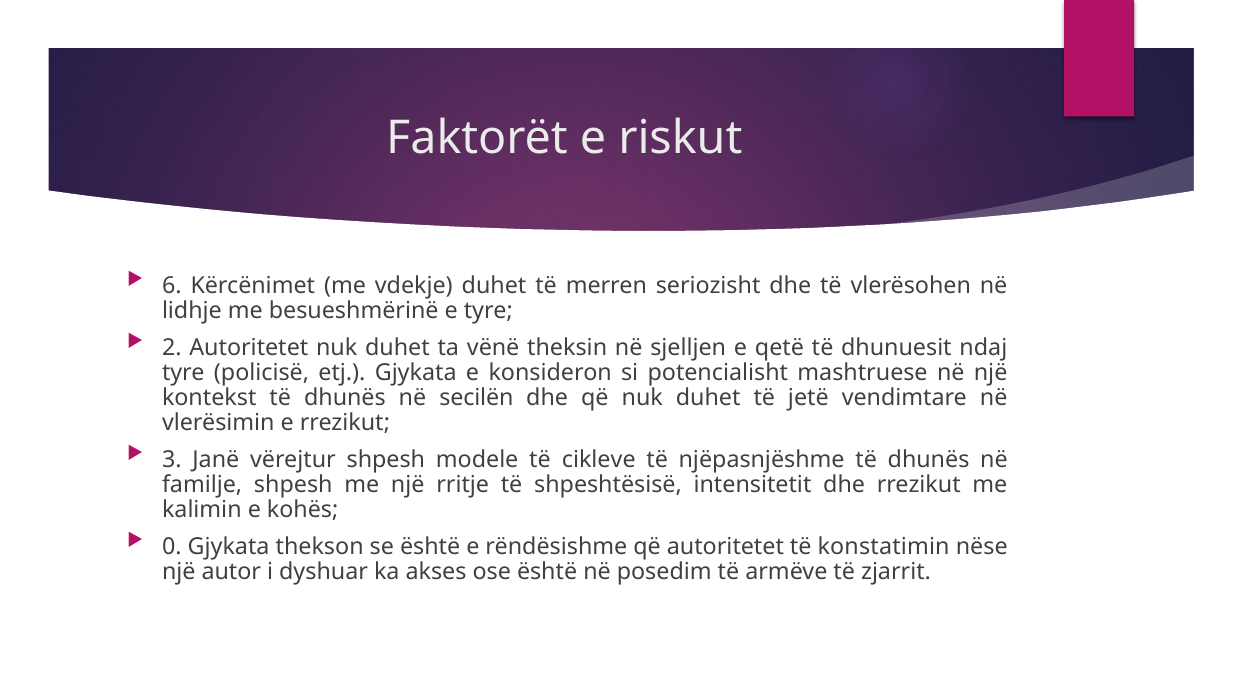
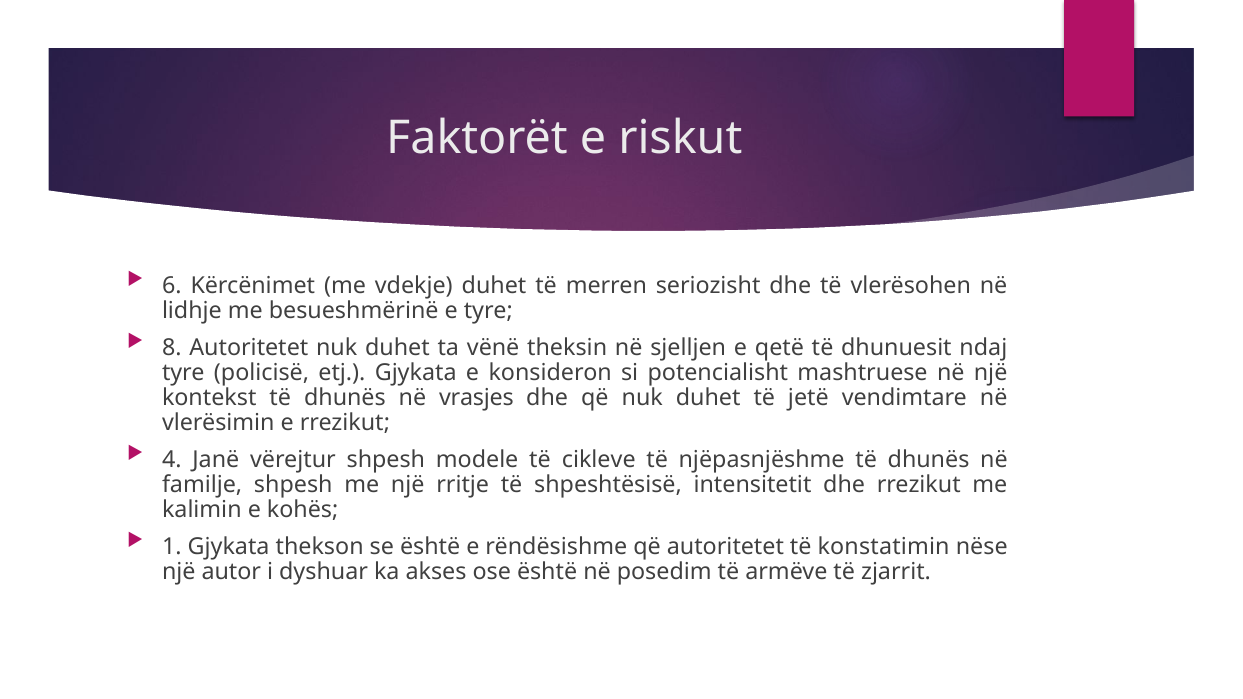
2: 2 -> 8
secilën: secilën -> vrasjes
3: 3 -> 4
0: 0 -> 1
